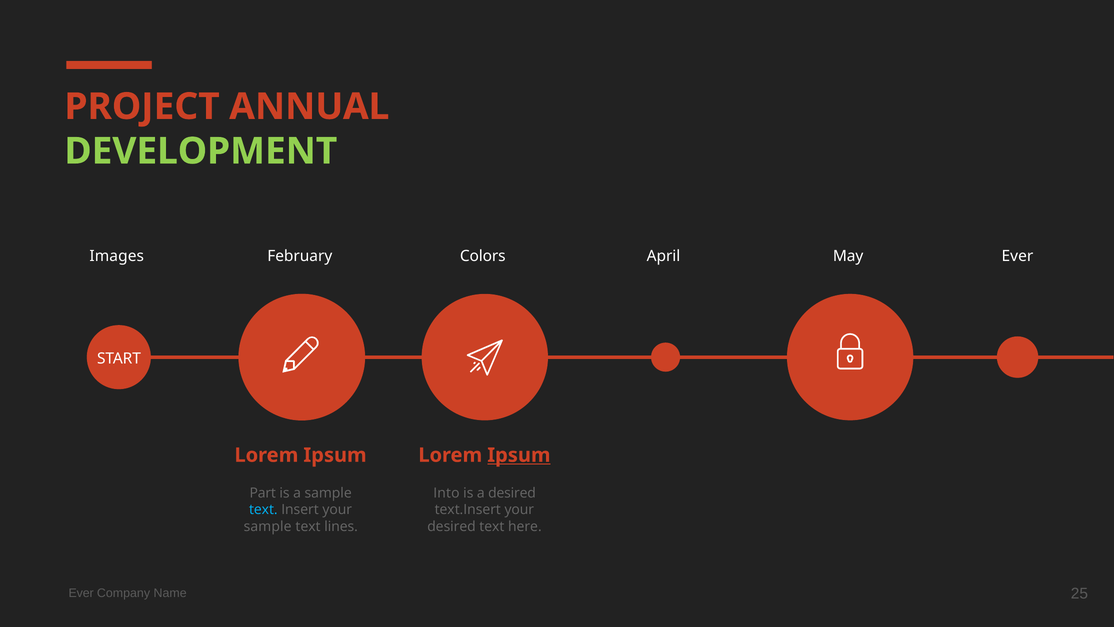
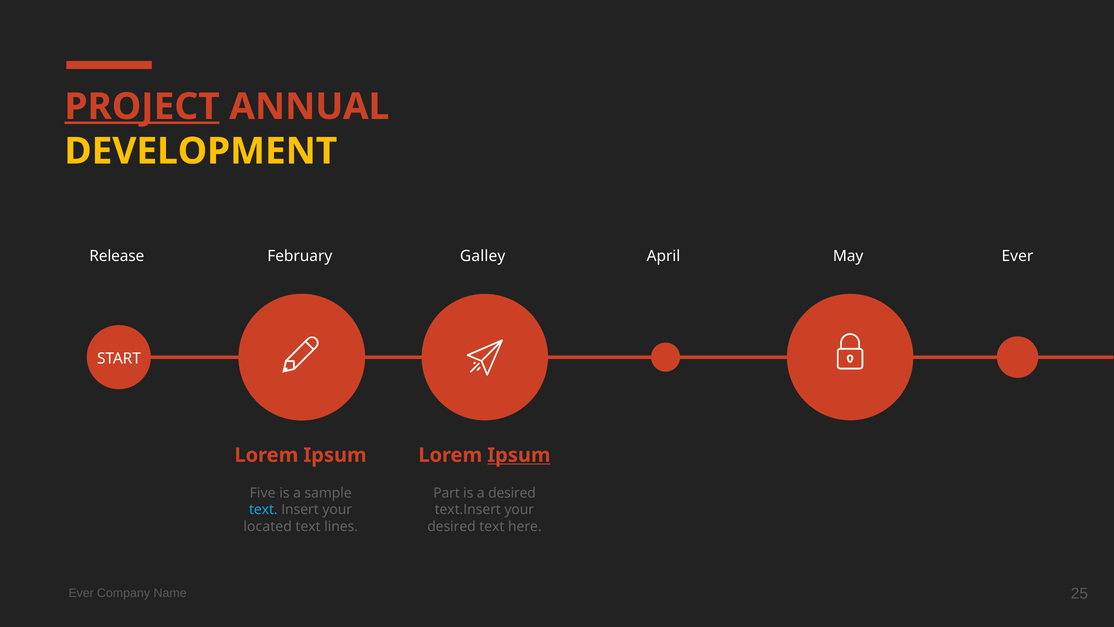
PROJECT underline: none -> present
DEVELOPMENT colour: light green -> yellow
Images: Images -> Release
Colors: Colors -> Galley
Part: Part -> Five
Into: Into -> Part
sample at (268, 526): sample -> located
